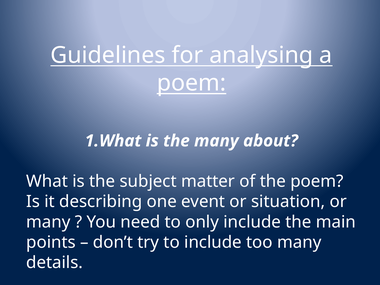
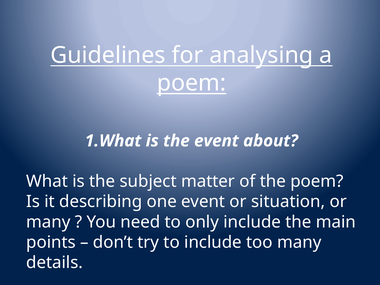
the many: many -> event
